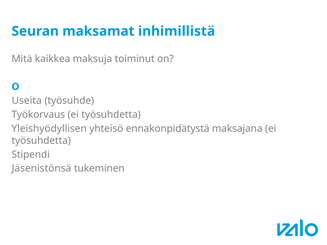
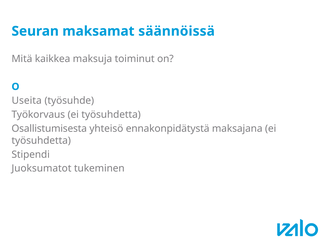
inhimillistä: inhimillistä -> säännöissä
Yleishyödyllisen: Yleishyödyllisen -> Osallistumisesta
Jäsenistönsä: Jäsenistönsä -> Juoksumatot
